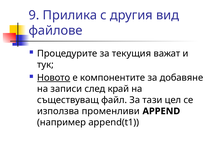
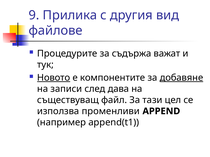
текущия: текущия -> съдържа
добавяне underline: none -> present
край: край -> дава
